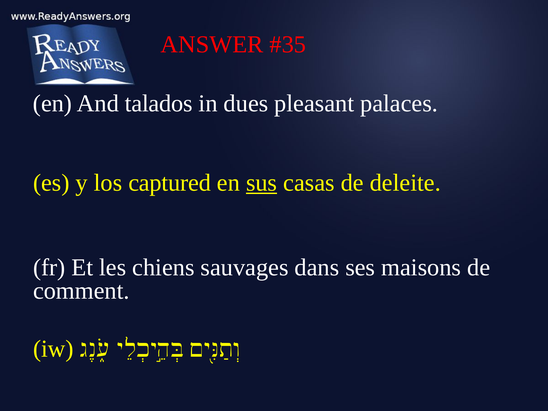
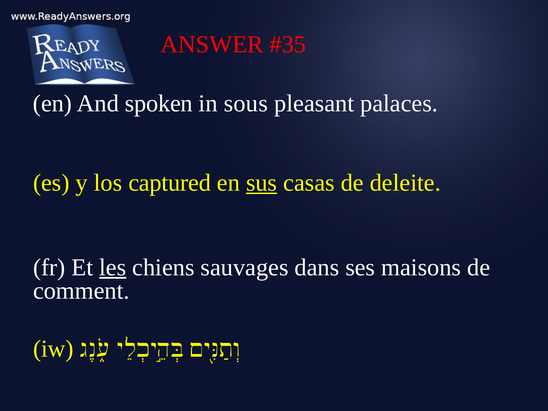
talados: talados -> spoken
dues: dues -> sous
les underline: none -> present
